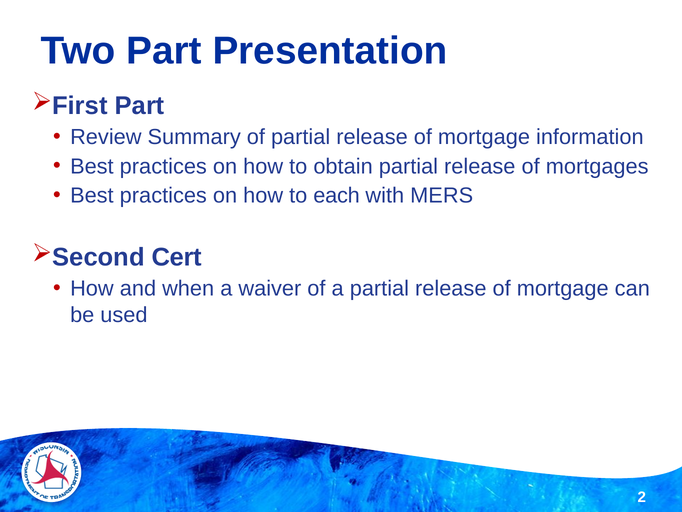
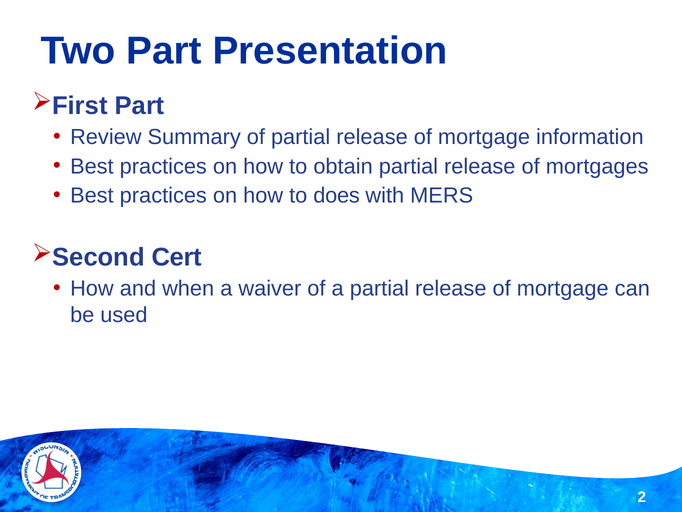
each: each -> does
